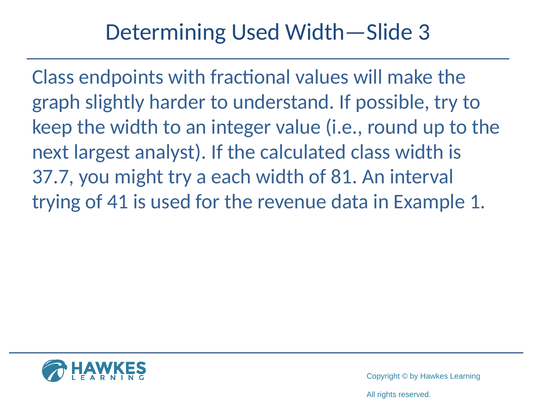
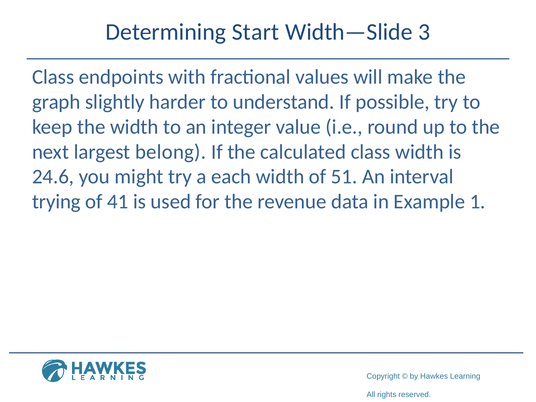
Determining Used: Used -> Start
analyst: analyst -> belong
37.7: 37.7 -> 24.6
81: 81 -> 51
